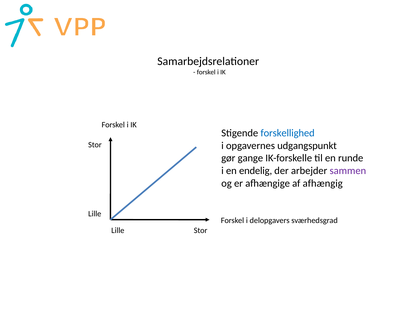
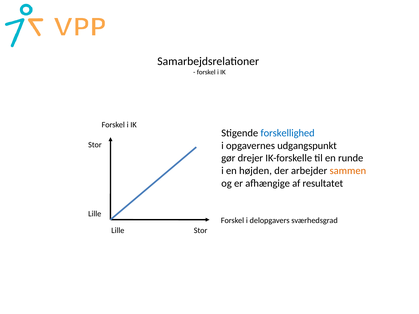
gange: gange -> drejer
endelig: endelig -> højden
sammen colour: purple -> orange
afhængig: afhængig -> resultatet
